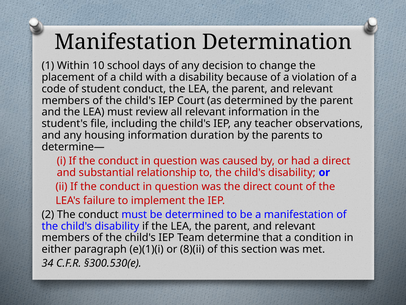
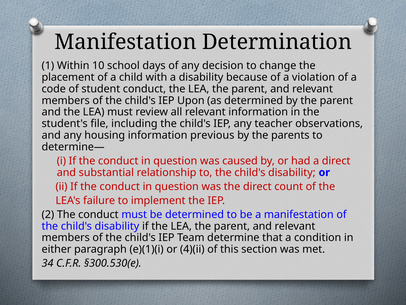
Court: Court -> Upon
duration: duration -> previous
8)(ii: 8)(ii -> 4)(ii
